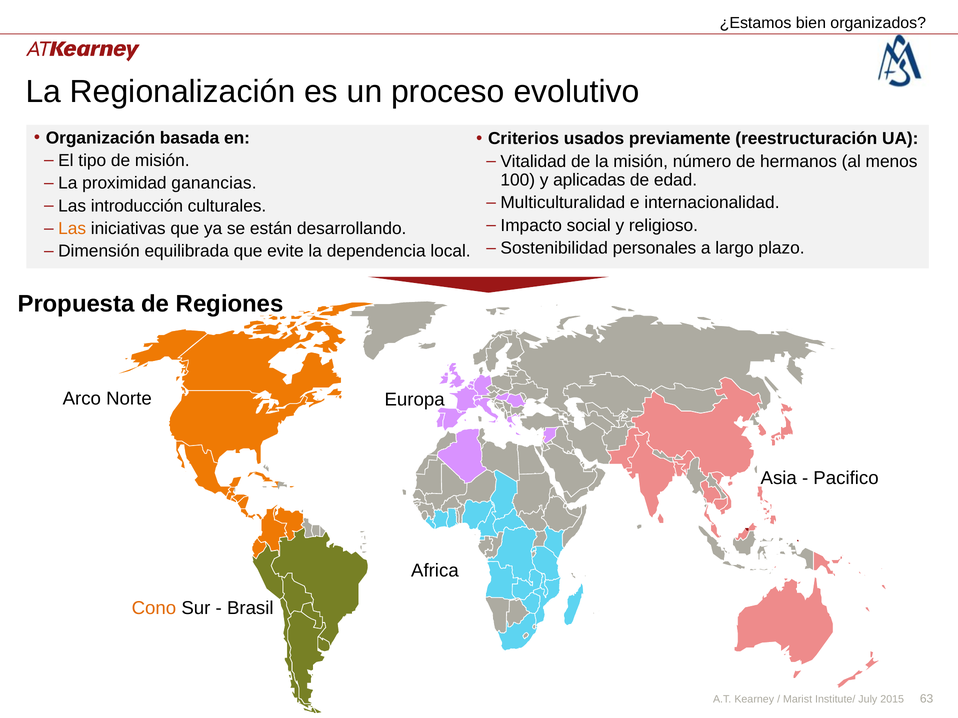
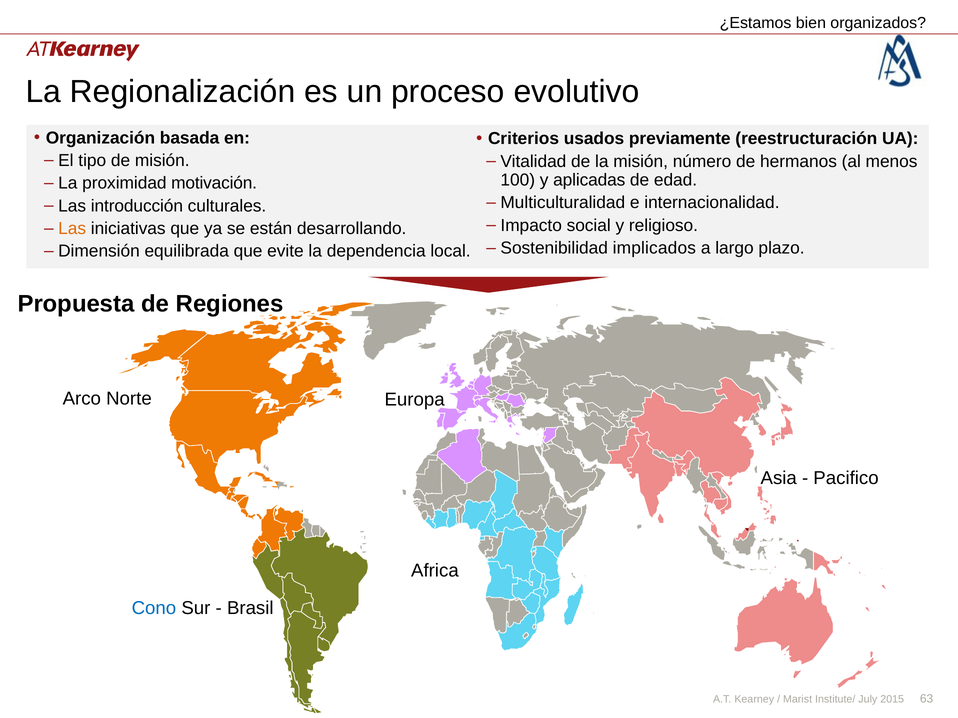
ganancias: ganancias -> motivación
personales: personales -> implicados
Cono colour: orange -> blue
